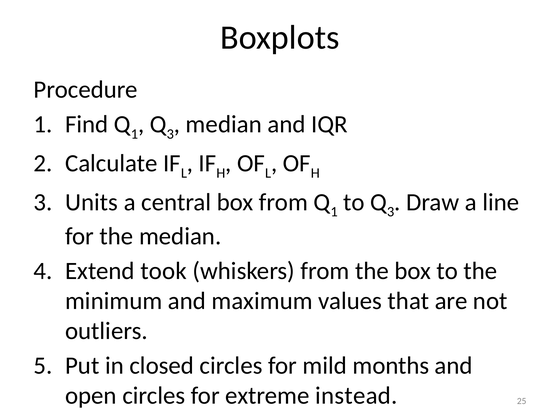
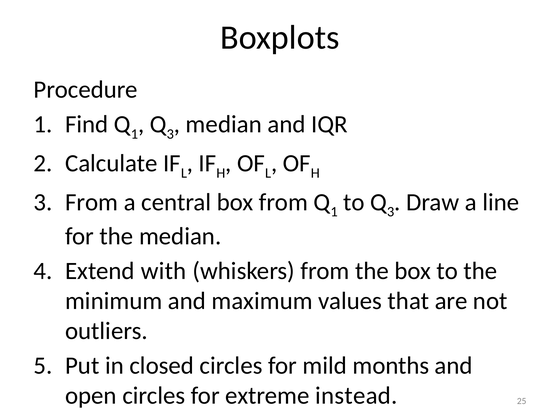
Units at (92, 202): Units -> From
took: took -> with
